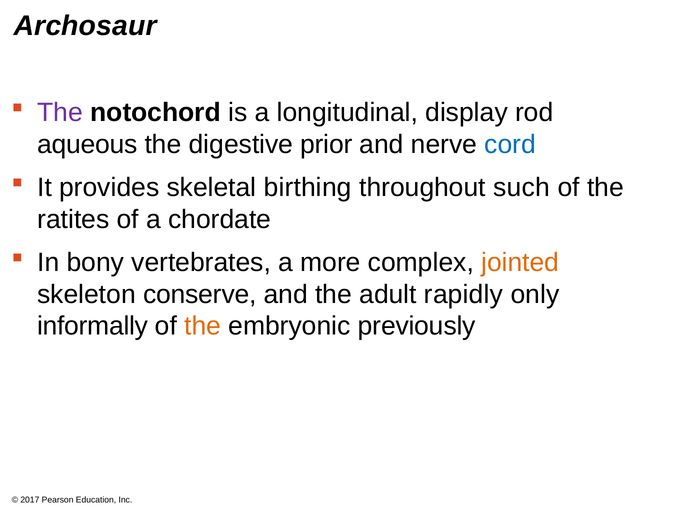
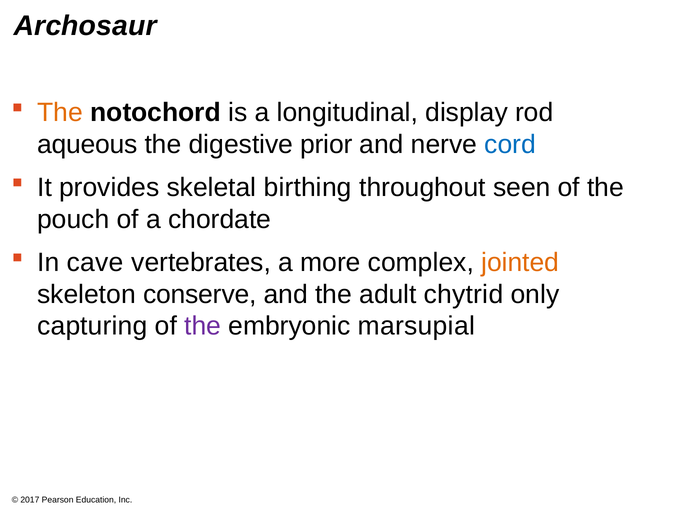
The at (60, 113) colour: purple -> orange
such: such -> seen
ratites: ratites -> pouch
bony: bony -> cave
rapidly: rapidly -> chytrid
informally: informally -> capturing
the at (203, 327) colour: orange -> purple
previously: previously -> marsupial
